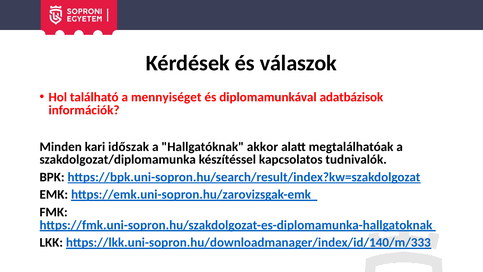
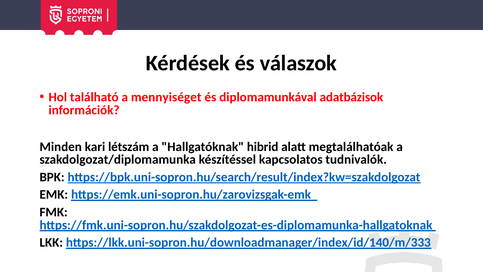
időszak: időszak -> létszám
akkor: akkor -> hibrid
